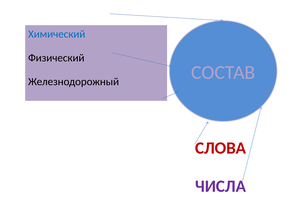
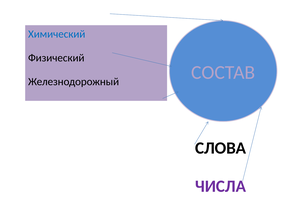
СЛОВА colour: red -> black
